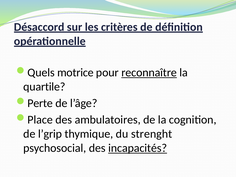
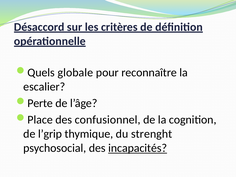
motrice: motrice -> globale
reconnaître underline: present -> none
quartile: quartile -> escalier
ambulatoires: ambulatoires -> confusionnel
